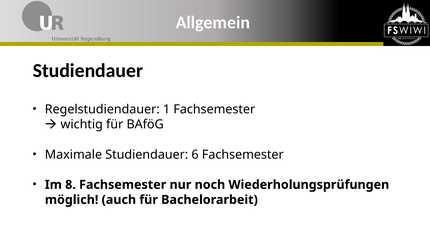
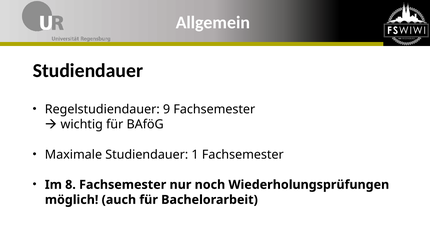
1: 1 -> 9
6: 6 -> 1
